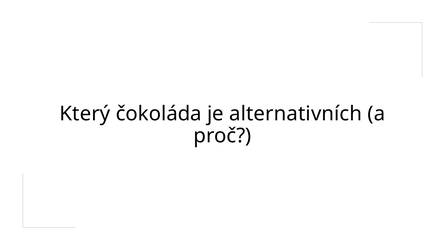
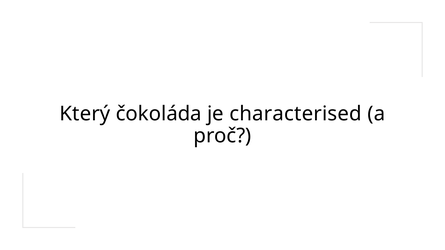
alternativních: alternativních -> characterised
